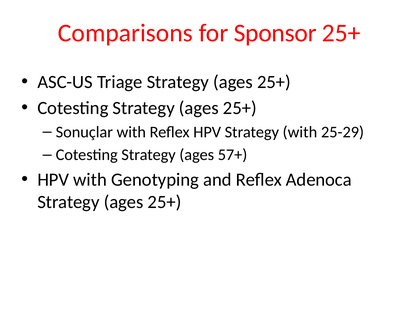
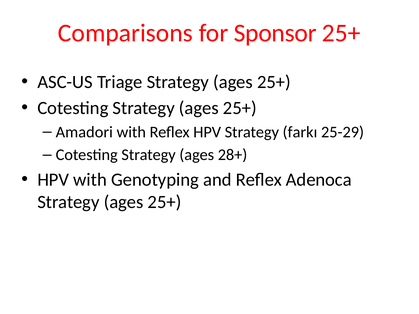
Sonuçlar: Sonuçlar -> Amadori
Strategy with: with -> farkı
57+: 57+ -> 28+
